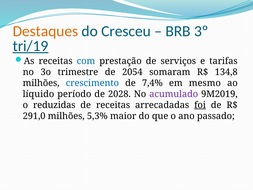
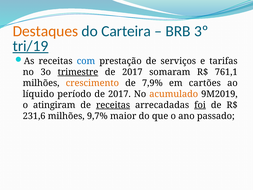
Cresceu: Cresceu -> Carteira
trimestre underline: none -> present
2054 at (132, 72): 2054 -> 2017
134,8: 134,8 -> 761,1
crescimento colour: blue -> orange
7,4%: 7,4% -> 7,9%
mesmo: mesmo -> cartões
período de 2028: 2028 -> 2017
acumulado colour: purple -> orange
reduzidas: reduzidas -> atingiram
receitas at (113, 105) underline: none -> present
291,0: 291,0 -> 231,6
5,3%: 5,3% -> 9,7%
